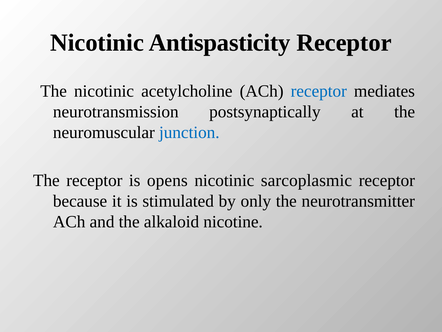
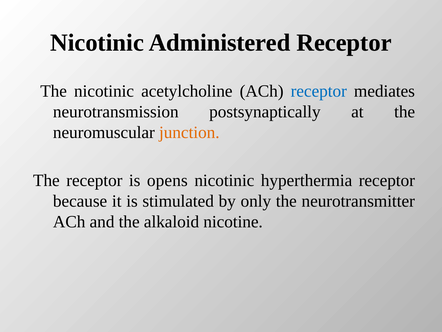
Antispasticity: Antispasticity -> Administered
junction colour: blue -> orange
sarcoplasmic: sarcoplasmic -> hyperthermia
